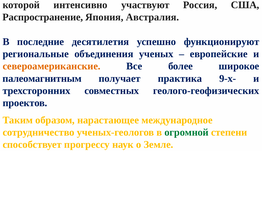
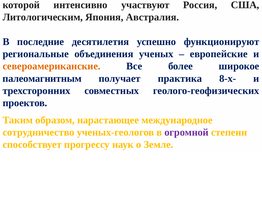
Распространение: Распространение -> Литологическим
9-х-: 9-х- -> 8-х-
огромной colour: green -> purple
